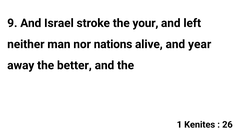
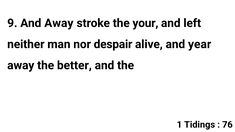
And Israel: Israel -> Away
nations: nations -> despair
Kenites: Kenites -> Tidings
26: 26 -> 76
